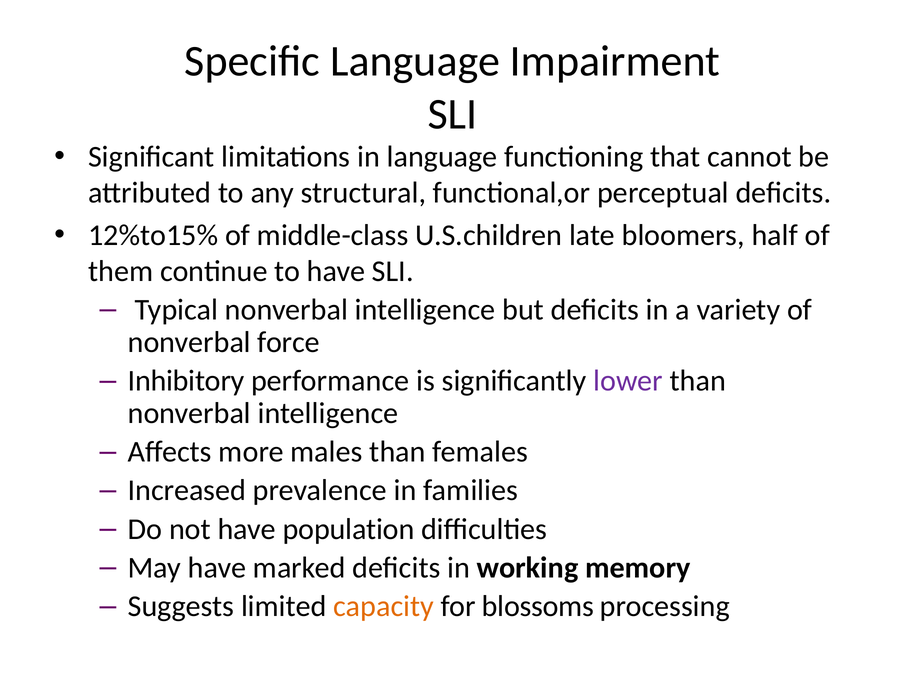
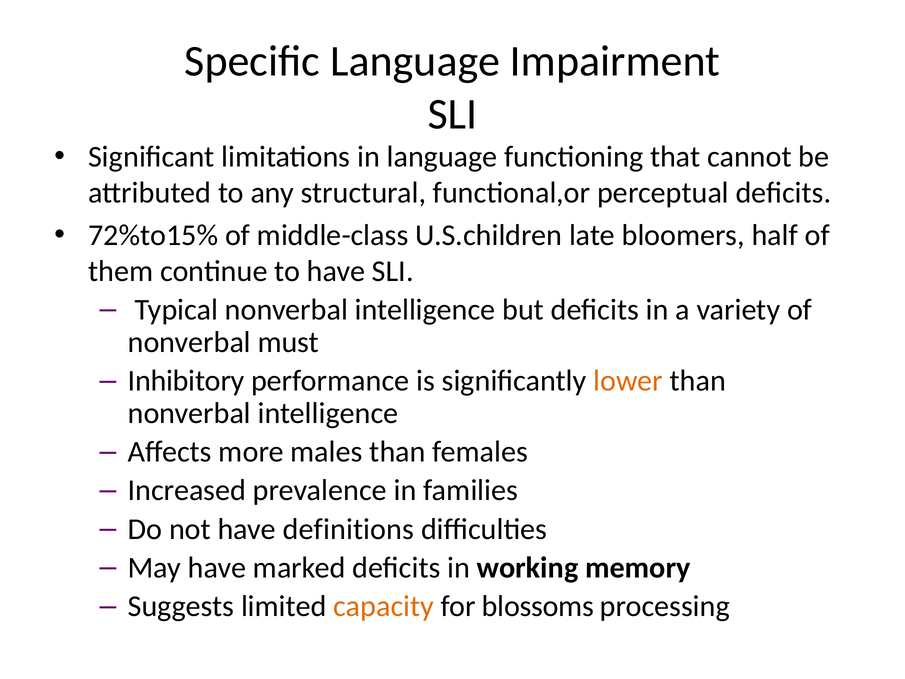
12%to15%: 12%to15% -> 72%to15%
force: force -> must
lower colour: purple -> orange
population: population -> definitions
